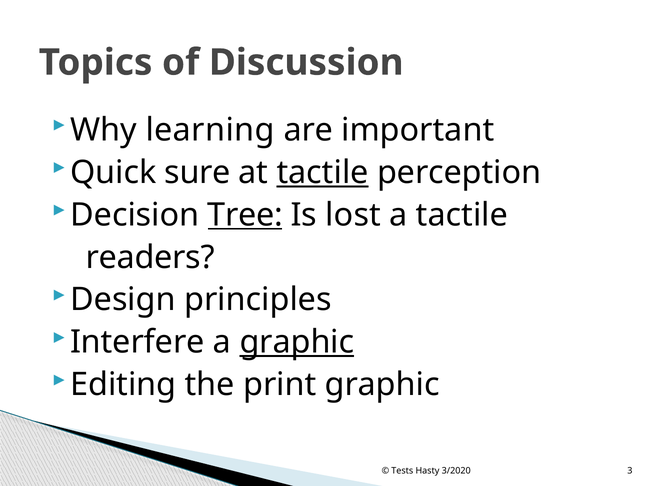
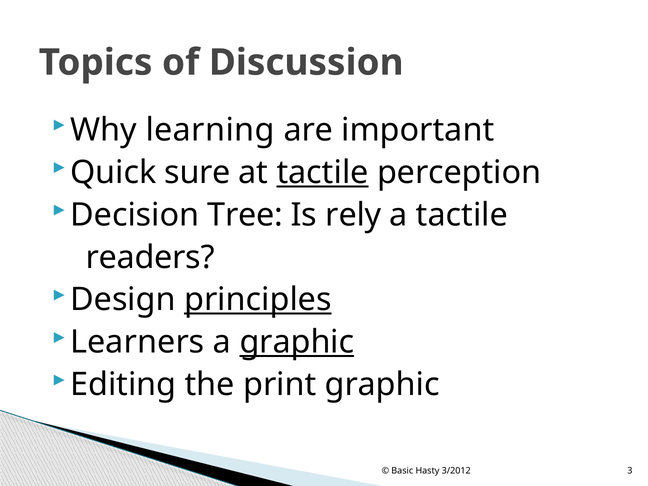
Tree underline: present -> none
lost: lost -> rely
principles underline: none -> present
Interfere: Interfere -> Learners
Tests: Tests -> Basic
3/2020: 3/2020 -> 3/2012
